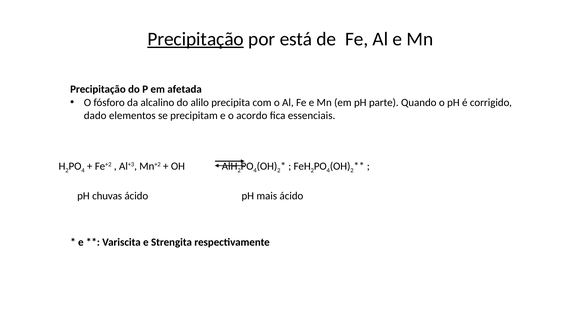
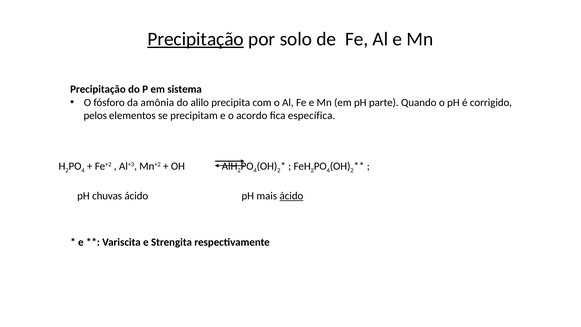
está: está -> solo
afetada: afetada -> sistema
alcalino: alcalino -> amônia
dado: dado -> pelos
essenciais: essenciais -> específica
ácido at (291, 196) underline: none -> present
